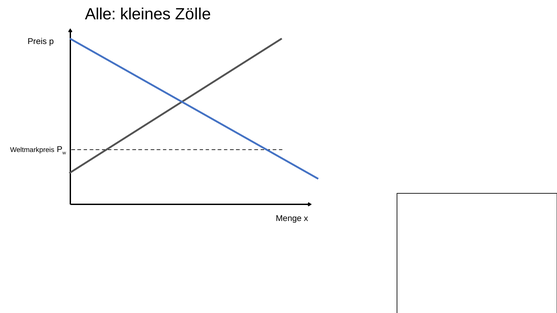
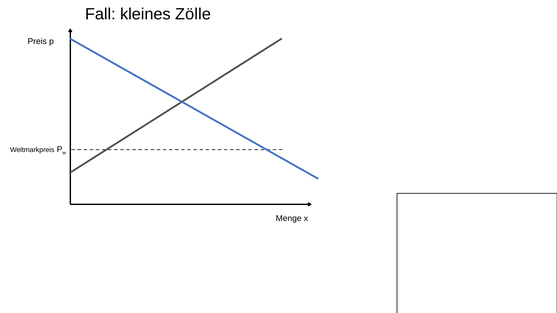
Alle: Alle -> Fall
